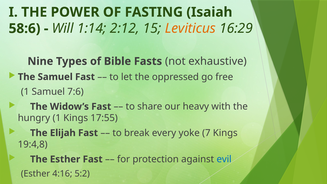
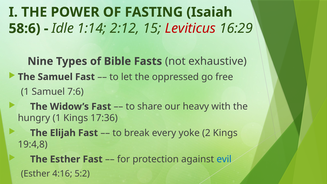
Will: Will -> Idle
Leviticus colour: orange -> red
17:55: 17:55 -> 17:36
7: 7 -> 2
